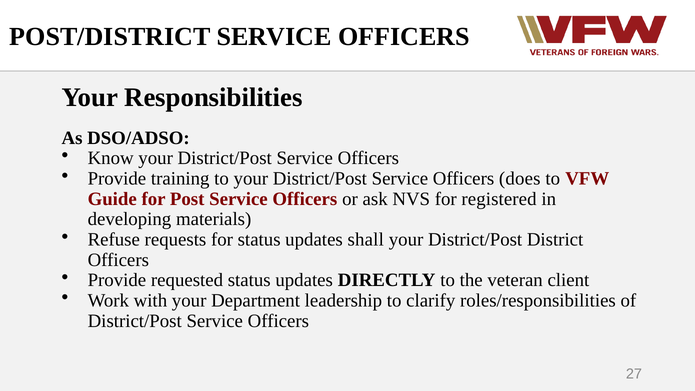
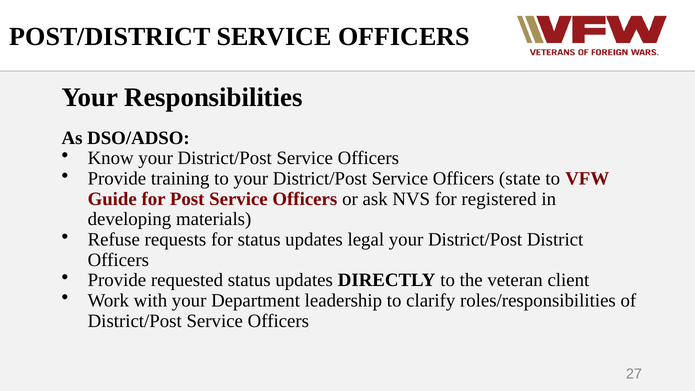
does: does -> state
shall: shall -> legal
